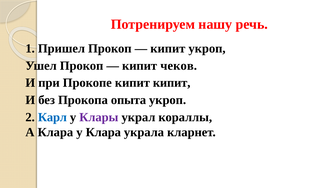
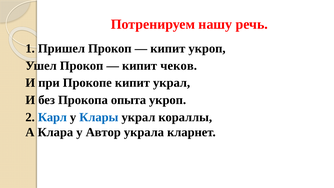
кипит кипит: кипит -> украл
Клары colour: purple -> blue
у Клара: Клара -> Автор
